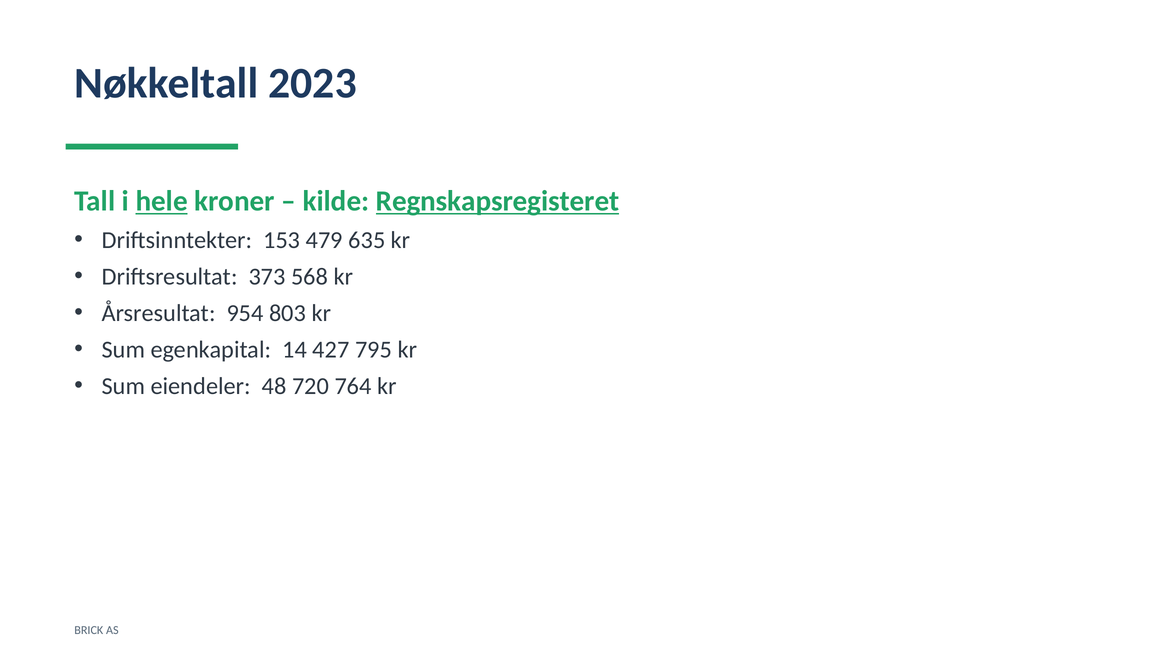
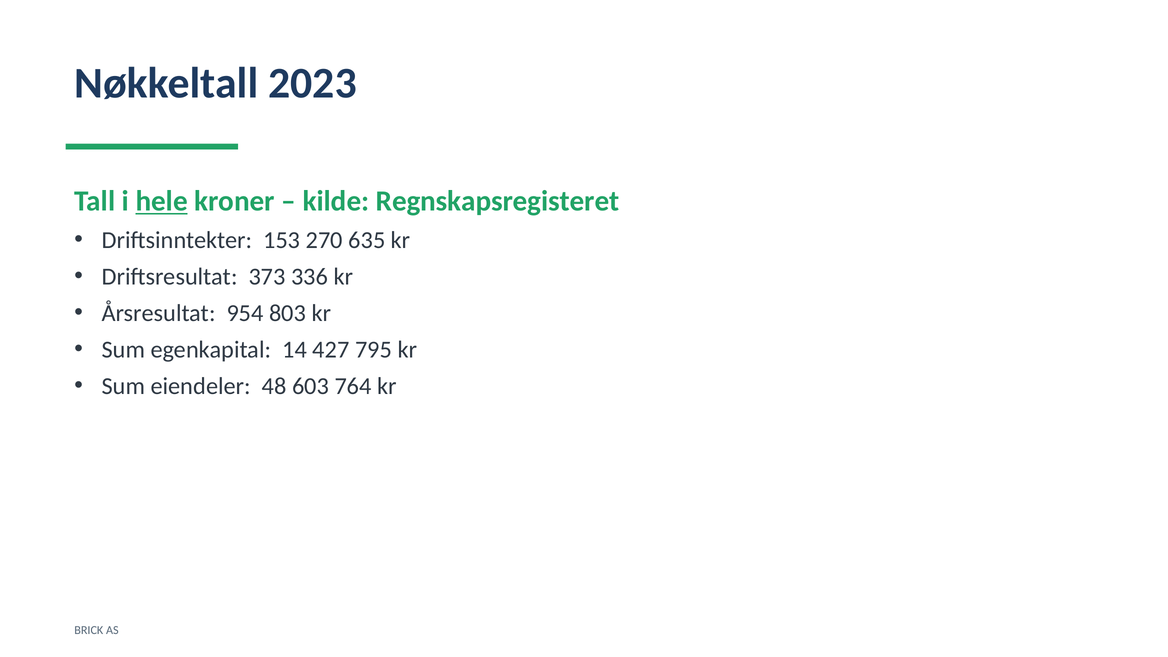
Regnskapsregisteret underline: present -> none
479: 479 -> 270
568: 568 -> 336
720: 720 -> 603
